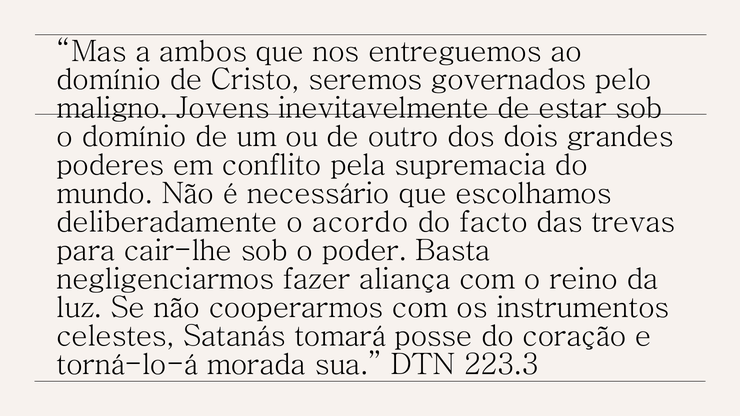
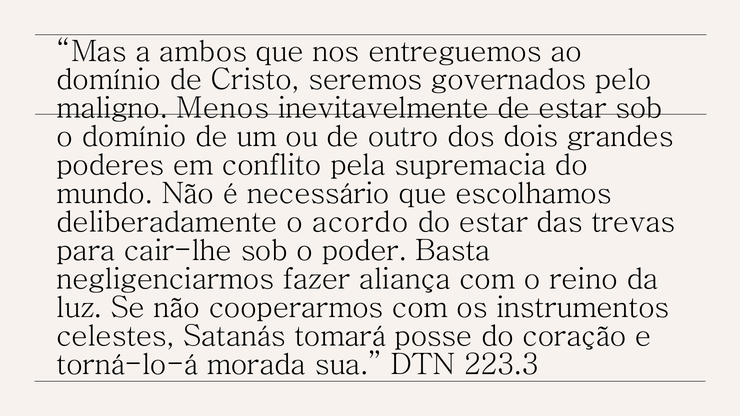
Jovens: Jovens -> Menos
do facto: facto -> estar
